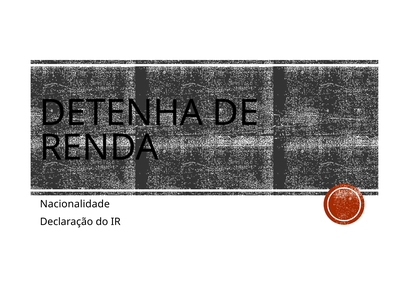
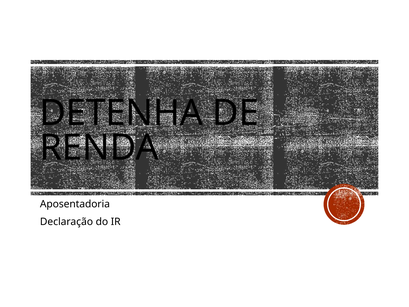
Nacionalidade: Nacionalidade -> Aposentadoria
